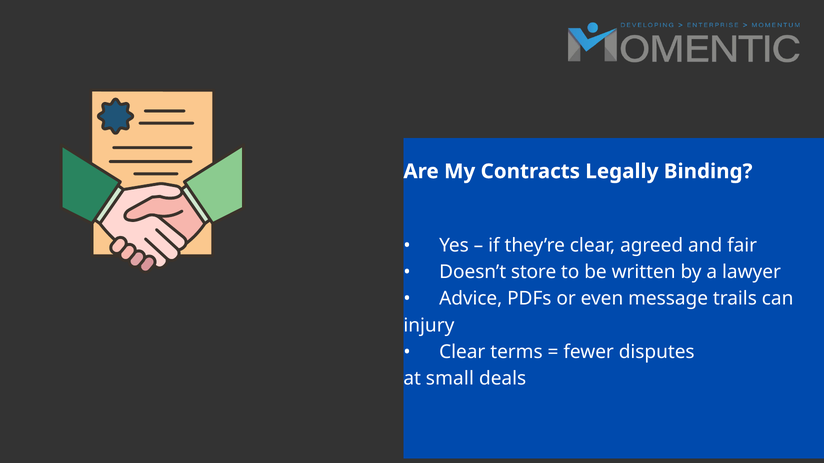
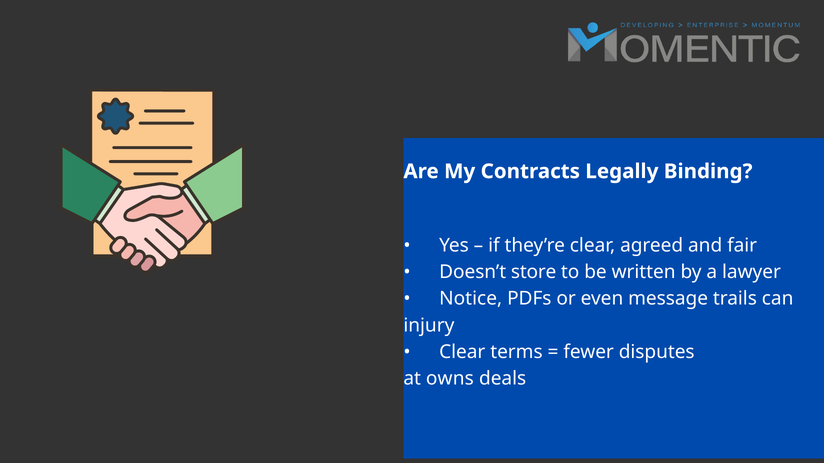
Advice: Advice -> Notice
small: small -> owns
